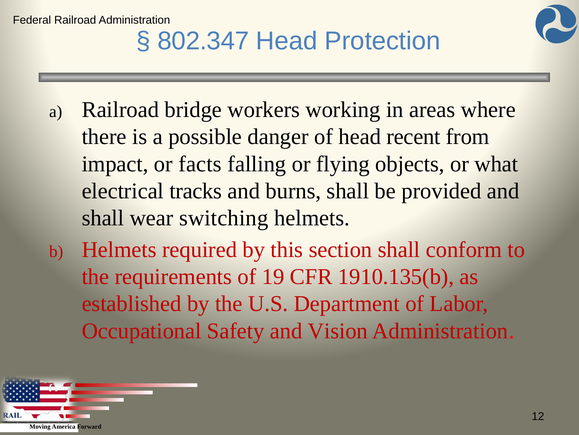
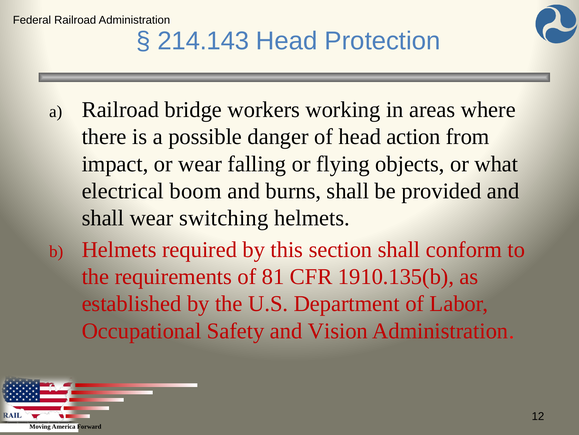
802.347: 802.347 -> 214.143
recent: recent -> action
or facts: facts -> wear
tracks: tracks -> boom
19: 19 -> 81
